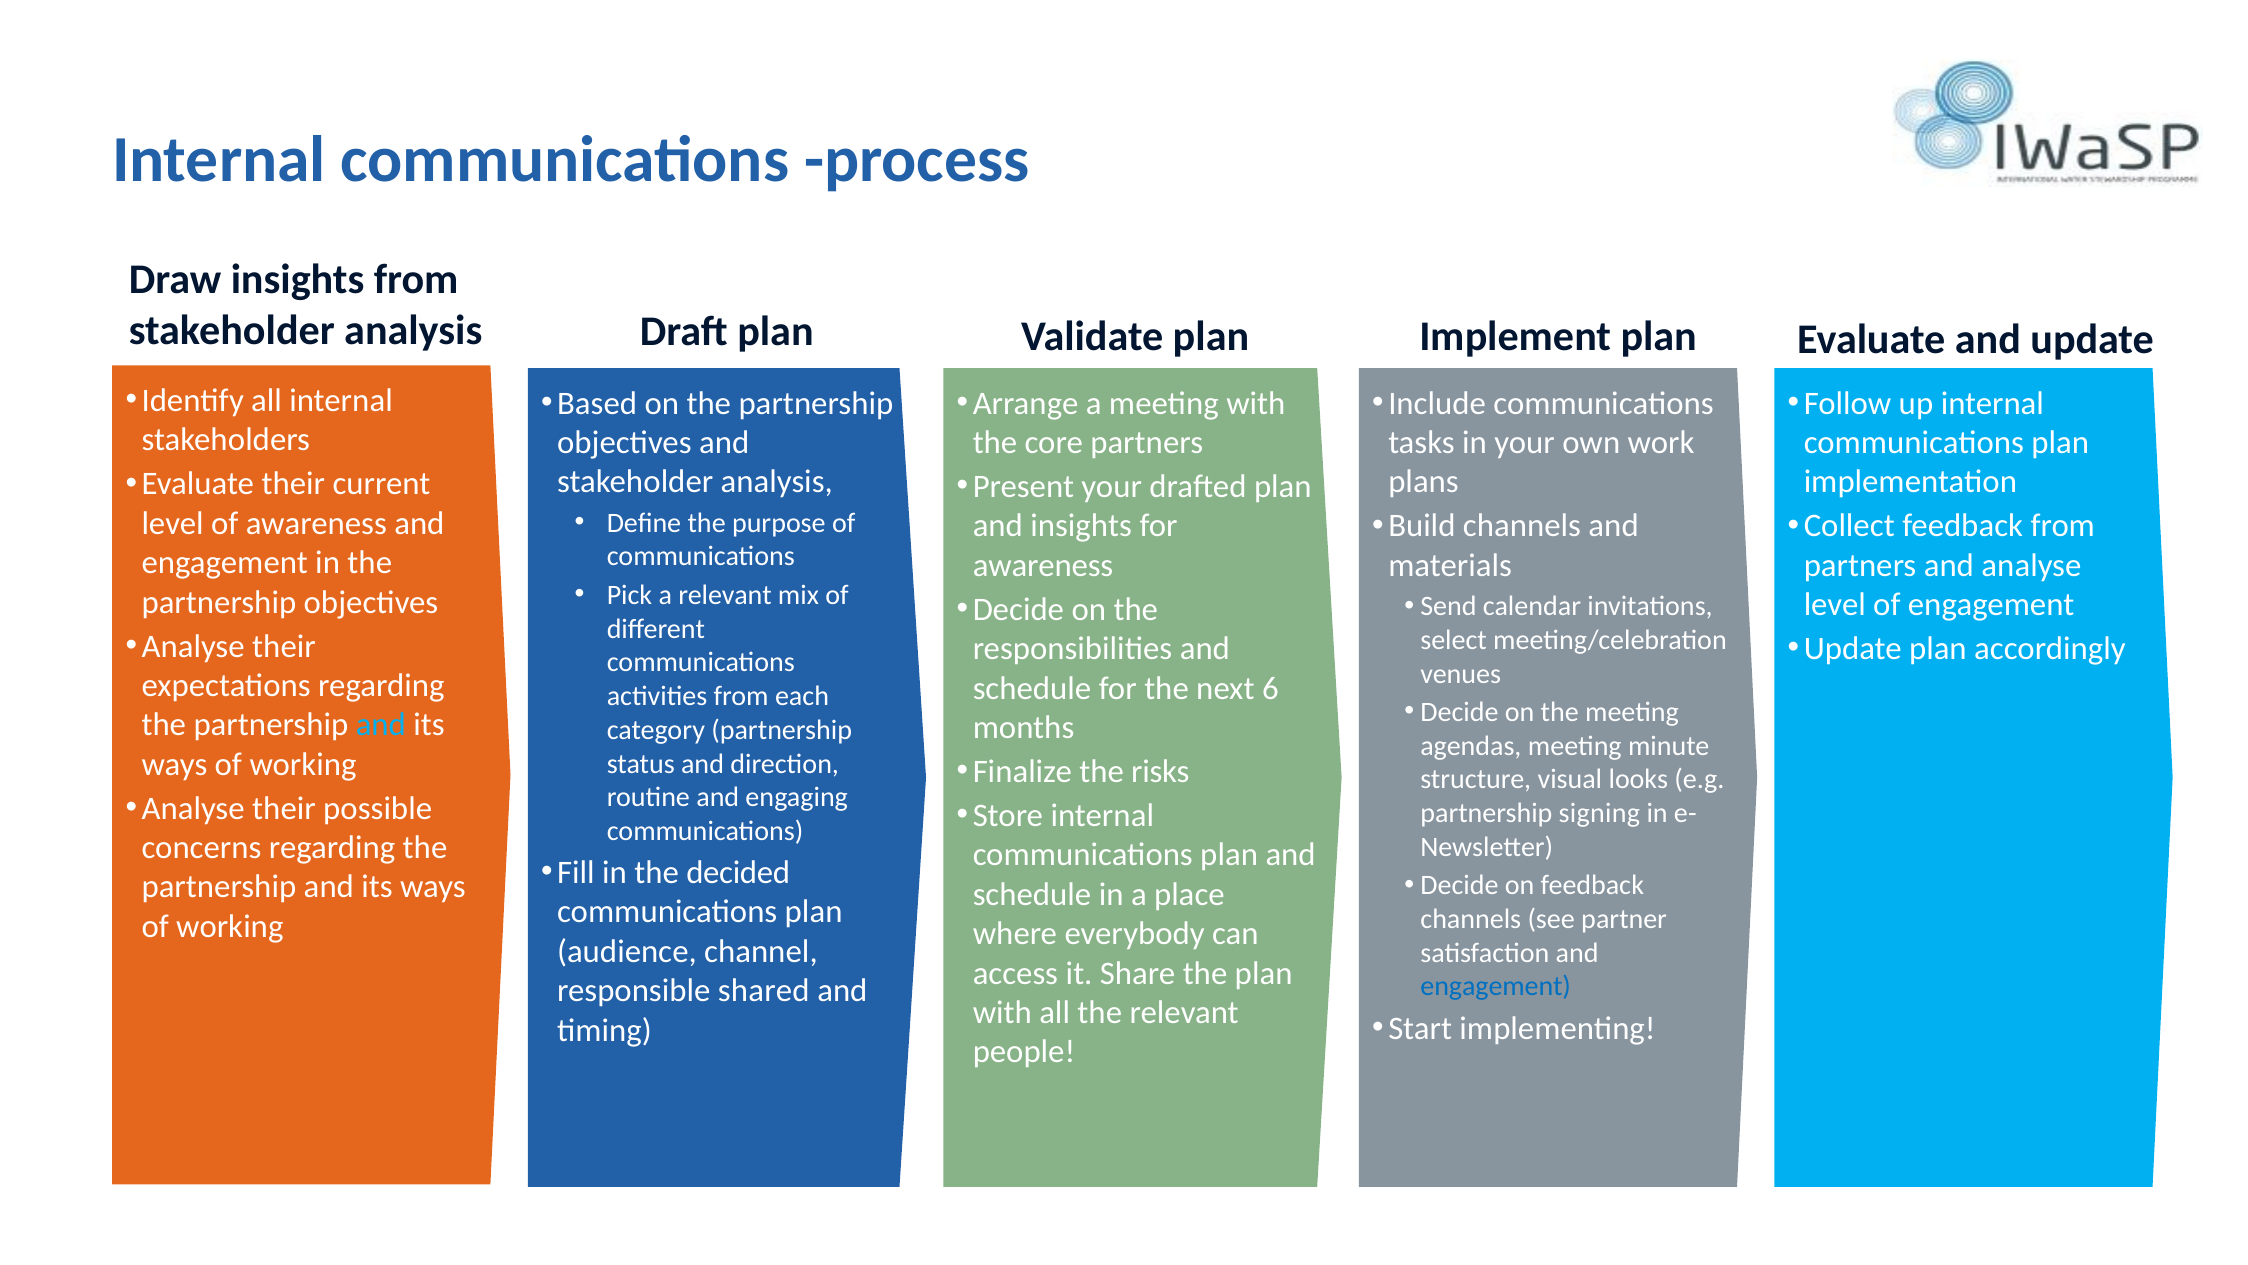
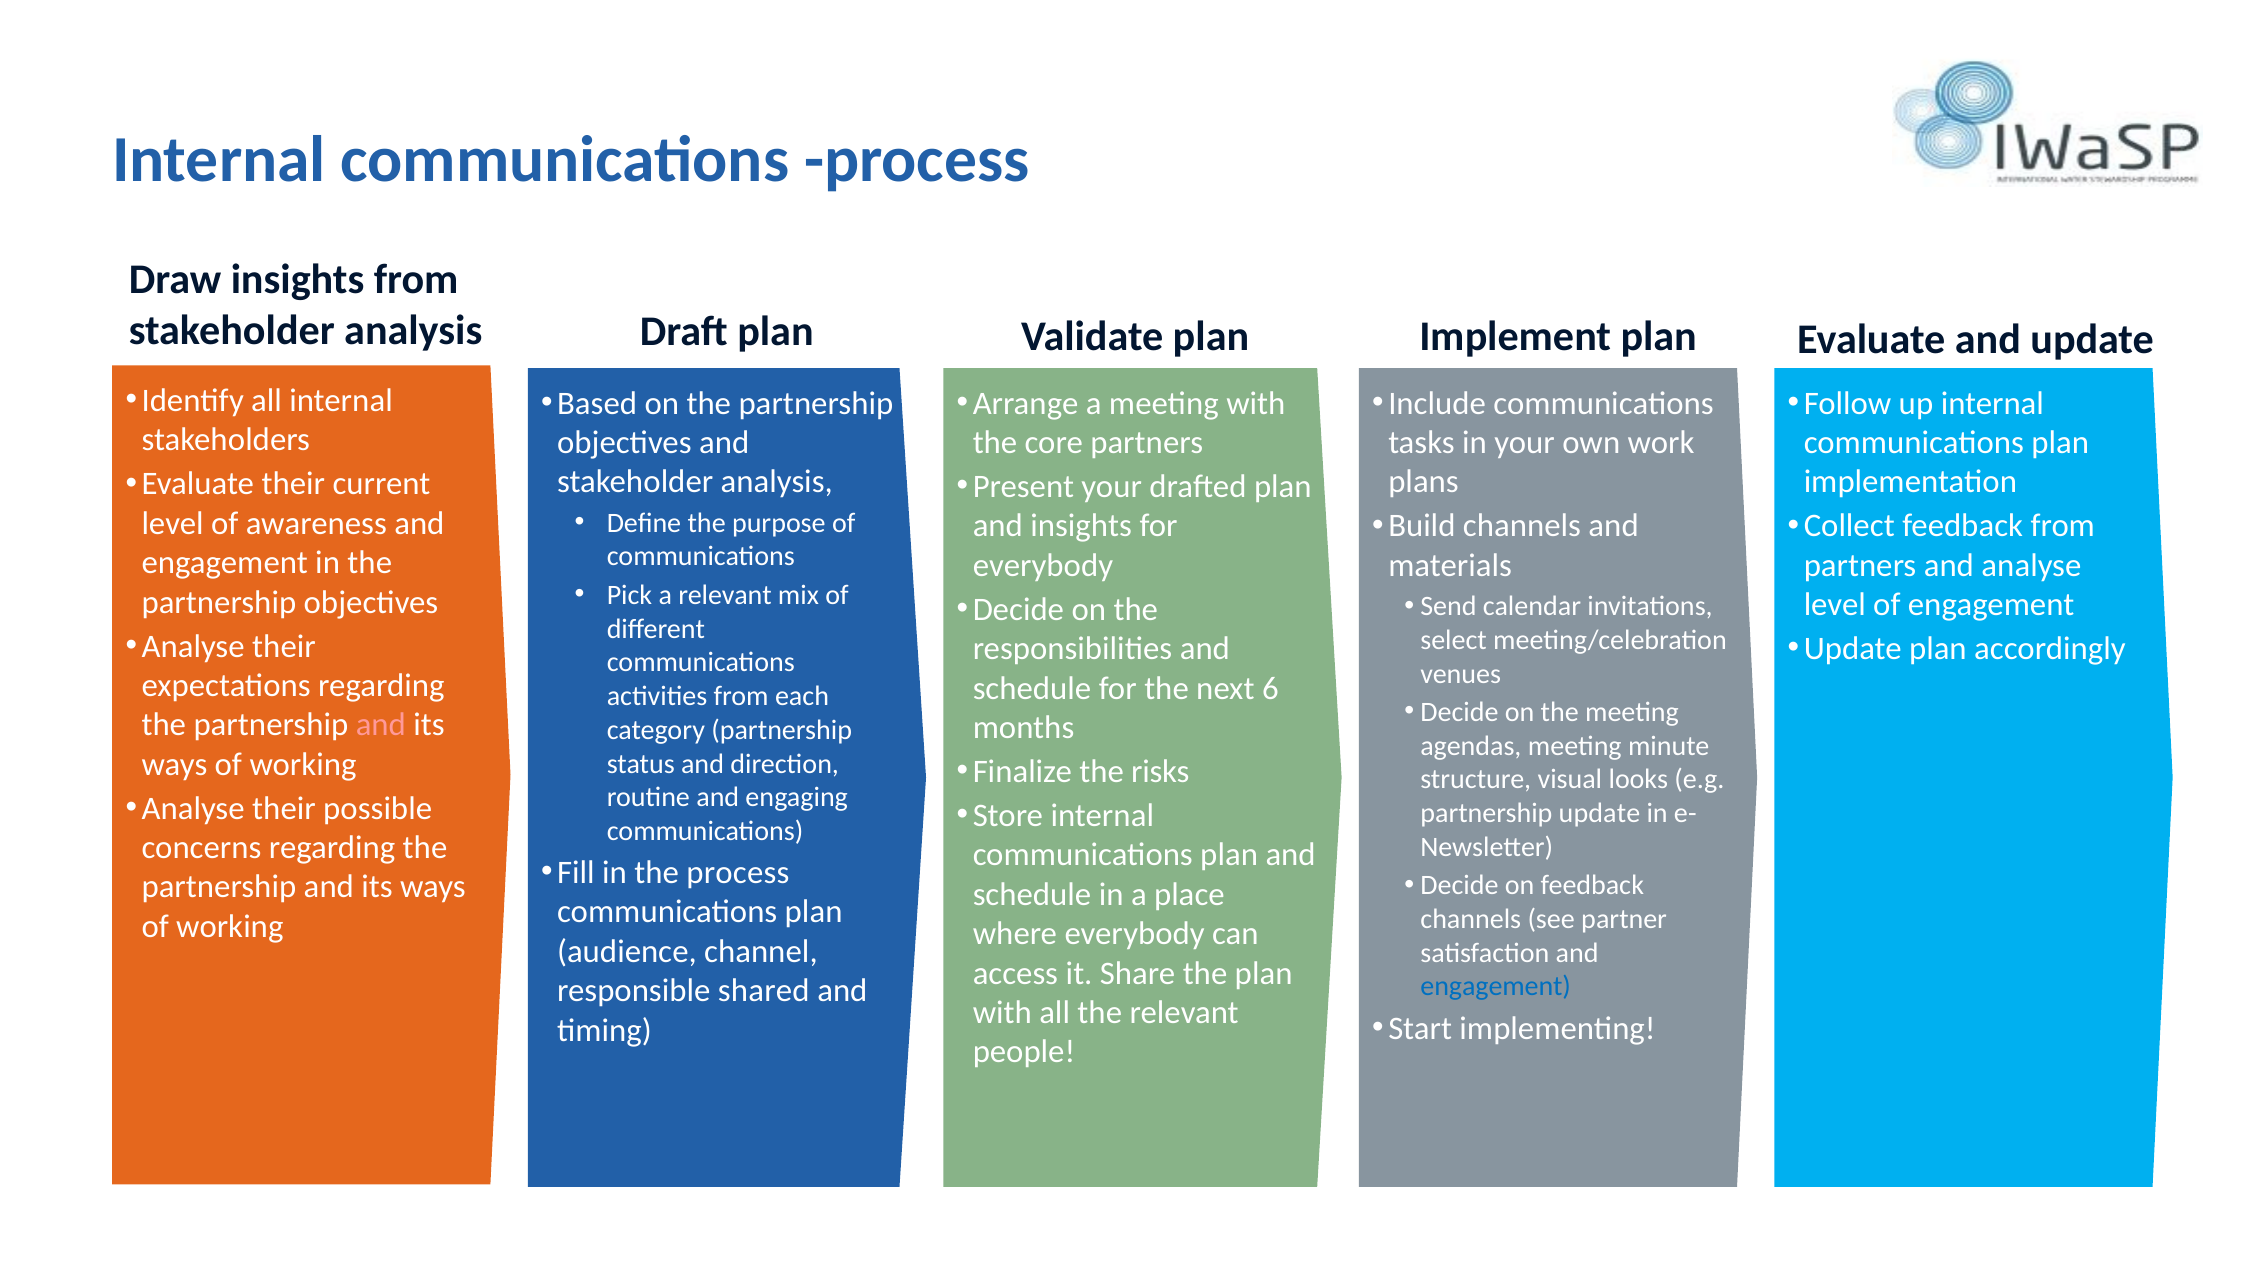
awareness at (1043, 565): awareness -> everybody
and at (381, 725) colour: light blue -> pink
partnership signing: signing -> update
the decided: decided -> process
